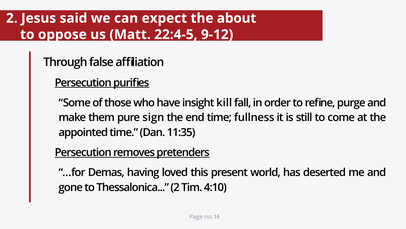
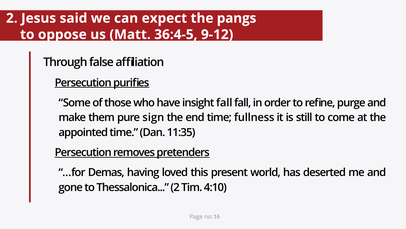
about: about -> pangs
22:4-5: 22:4-5 -> 36:4-5
insight kill: kill -> fall
